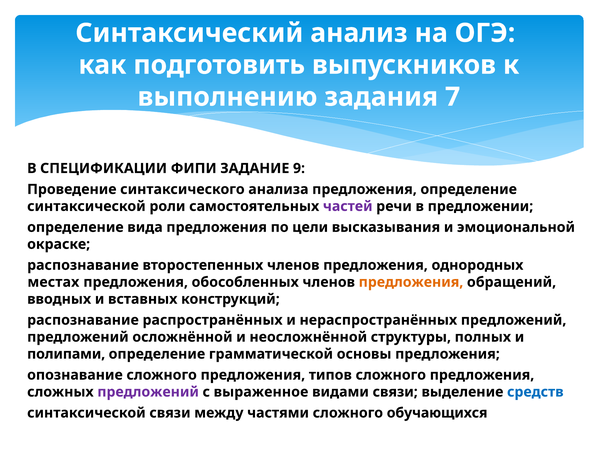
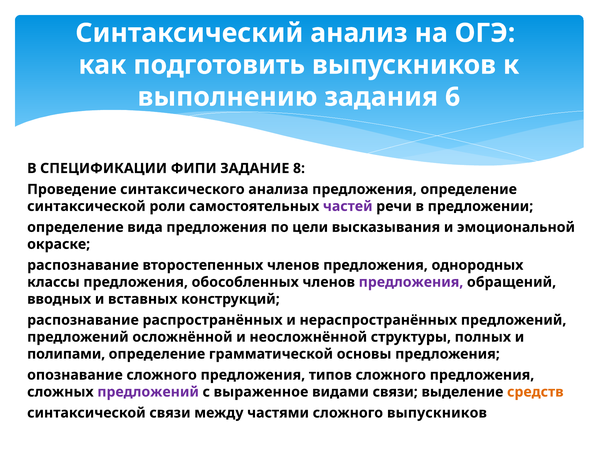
7: 7 -> 6
9: 9 -> 8
местах: местах -> классы
предложения at (411, 282) colour: orange -> purple
средств colour: blue -> orange
сложного обучающихся: обучающихся -> выпускников
